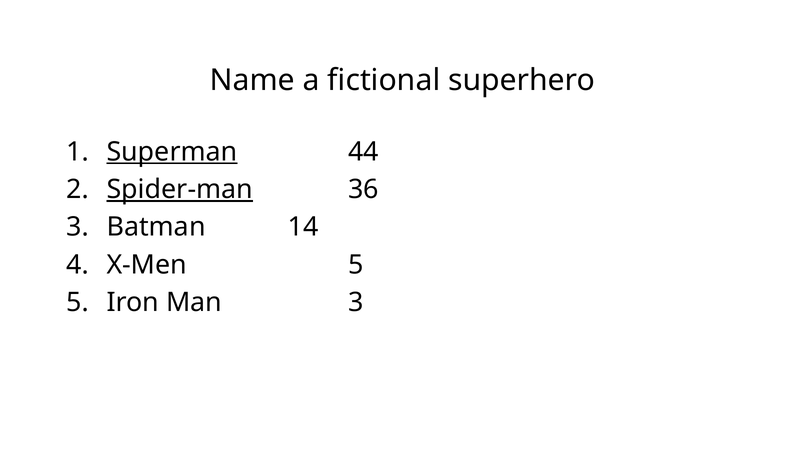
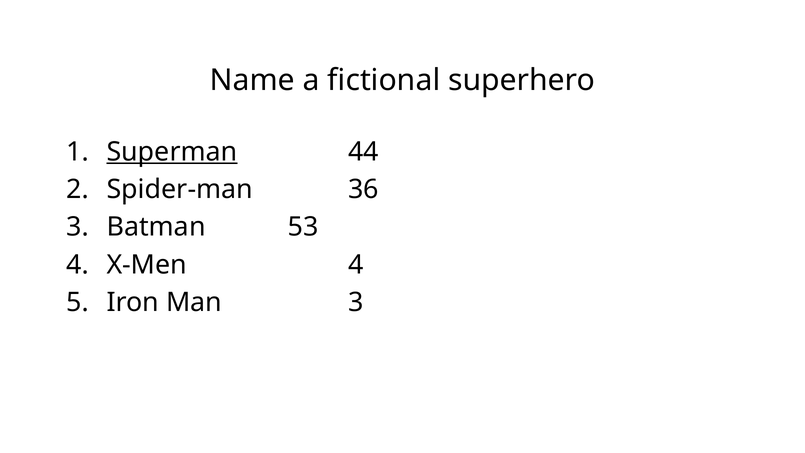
Spider-man underline: present -> none
14: 14 -> 53
X-Men 5: 5 -> 4
